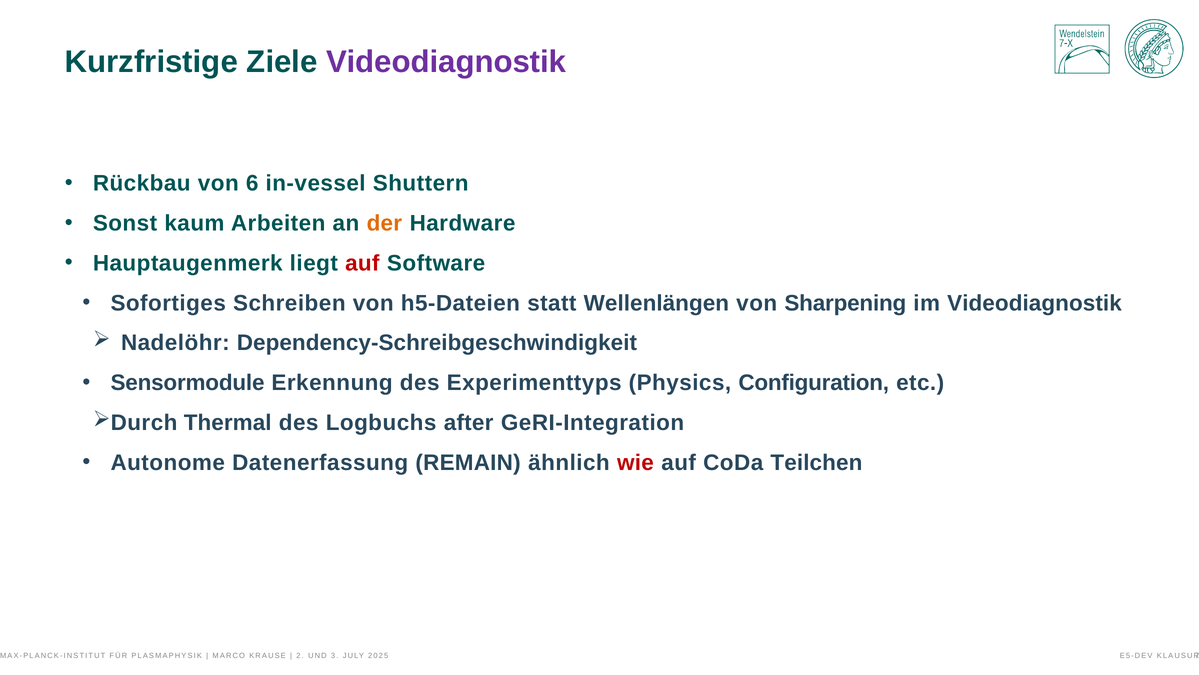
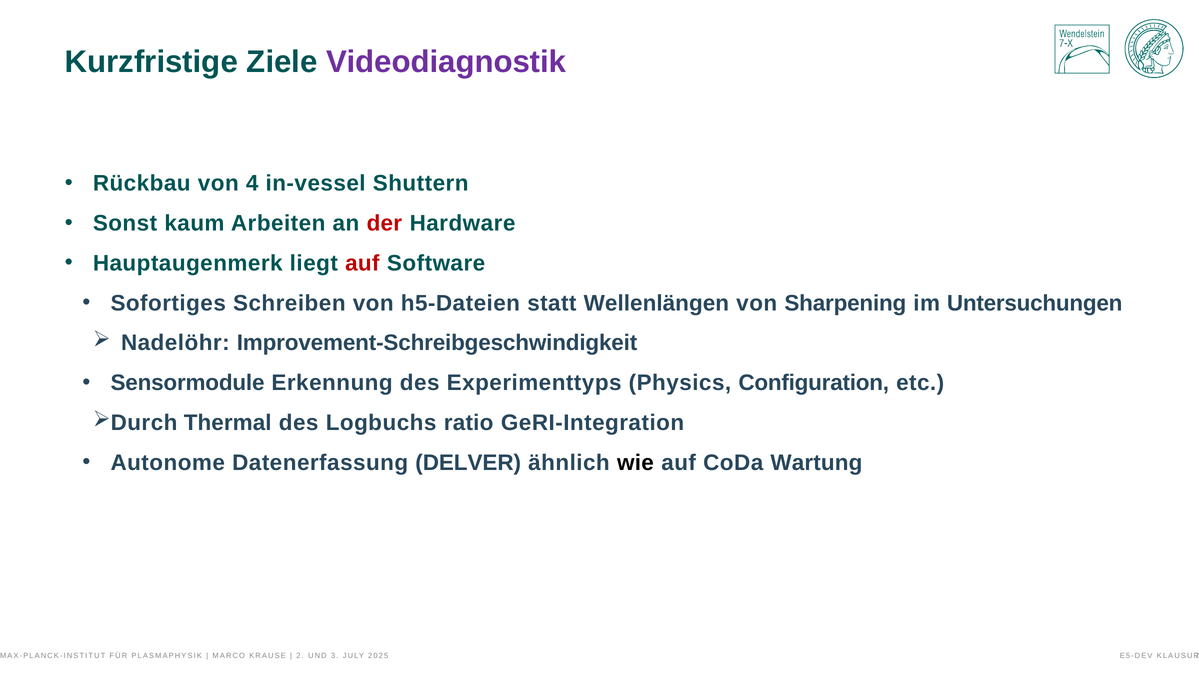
6: 6 -> 4
der colour: orange -> red
im Videodiagnostik: Videodiagnostik -> Untersuchungen
Dependency-Schreibgeschwindigkeit: Dependency-Schreibgeschwindigkeit -> Improvement-Schreibgeschwindigkeit
after: after -> ratio
REMAIN: REMAIN -> DELVER
wie colour: red -> black
Teilchen: Teilchen -> Wartung
